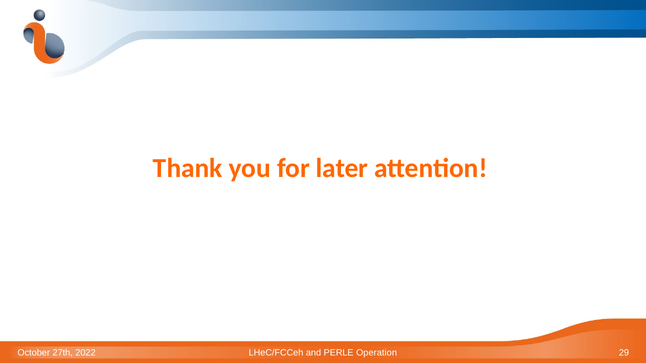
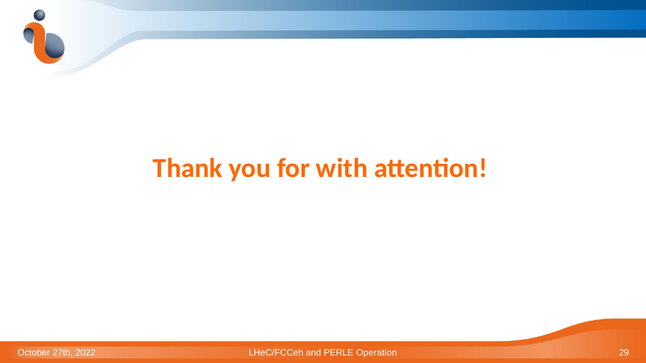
later: later -> with
